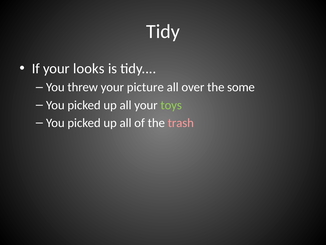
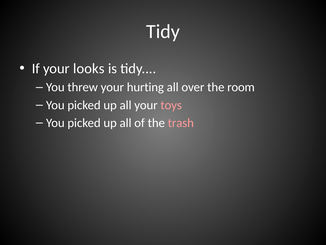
picture: picture -> hurting
some: some -> room
toys colour: light green -> pink
